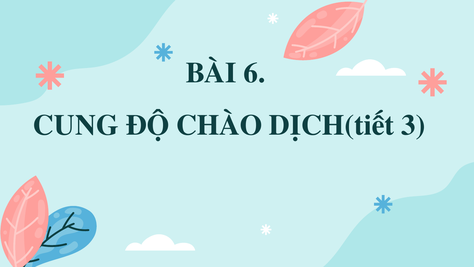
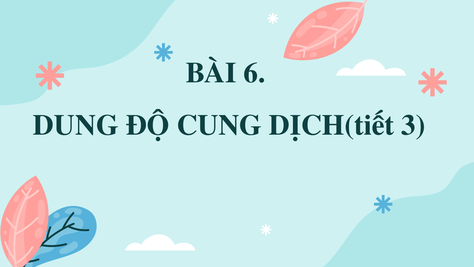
CUNG: CUNG -> DUNG
CHÀO: CHÀO -> CUNG
